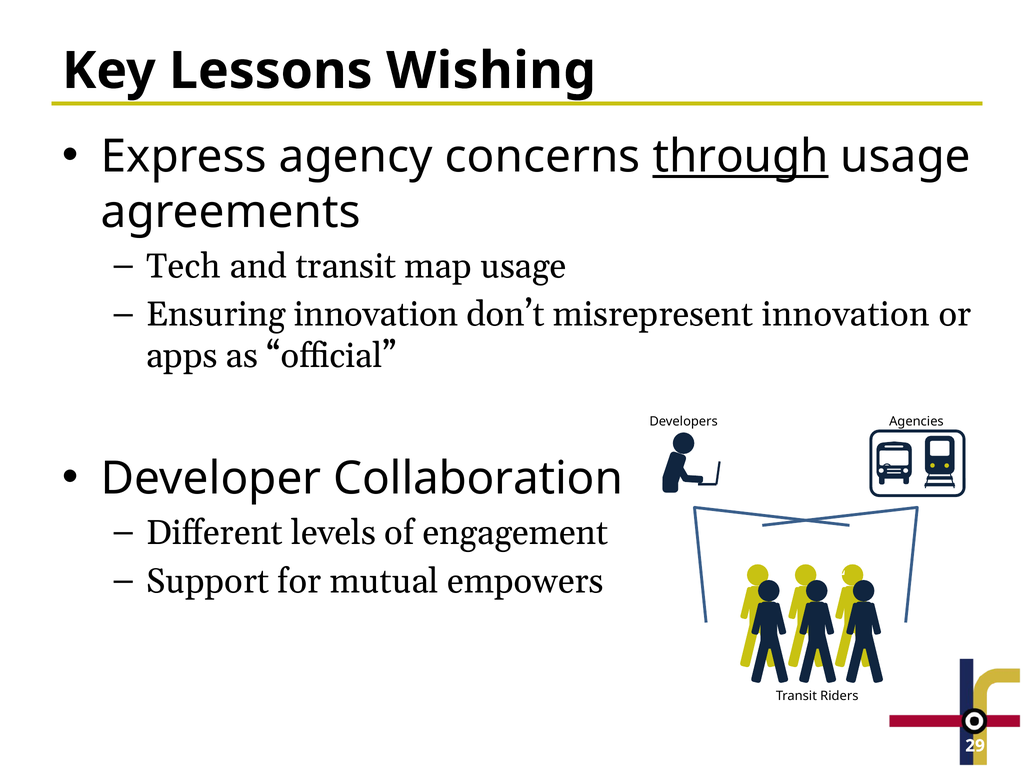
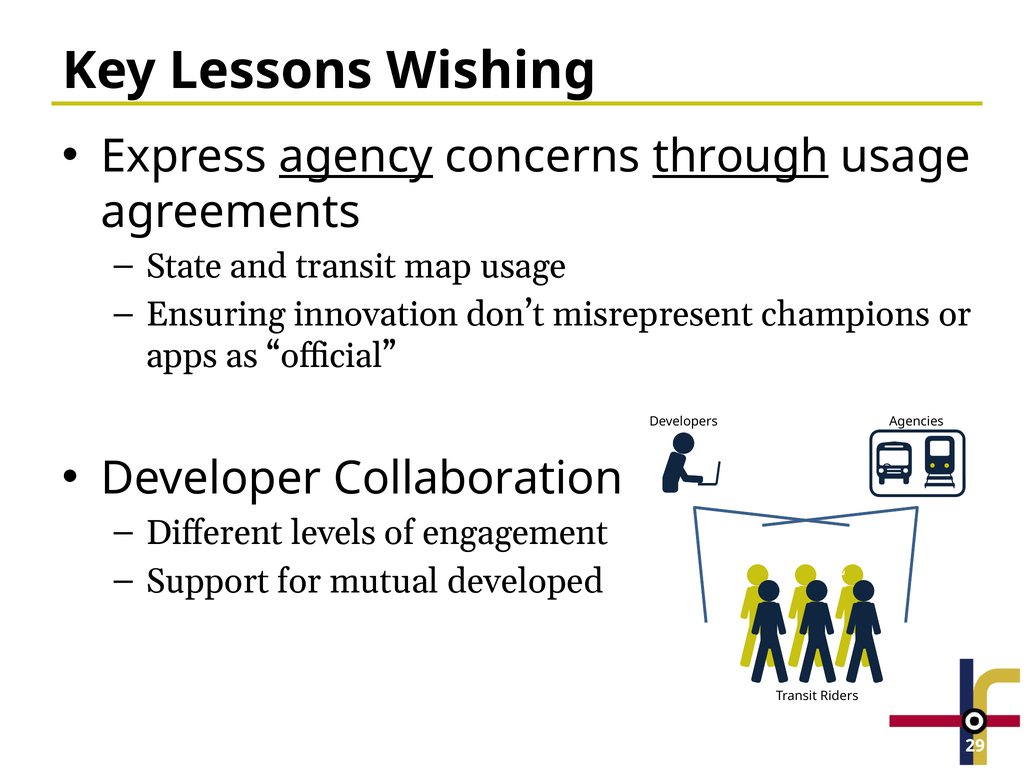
agency underline: none -> present
Tech: Tech -> State
misrepresent innovation: innovation -> champions
empowers: empowers -> developed
